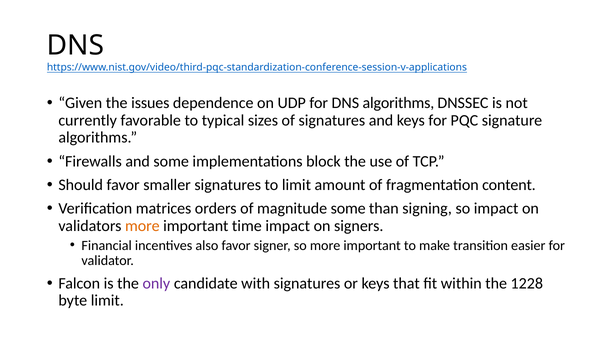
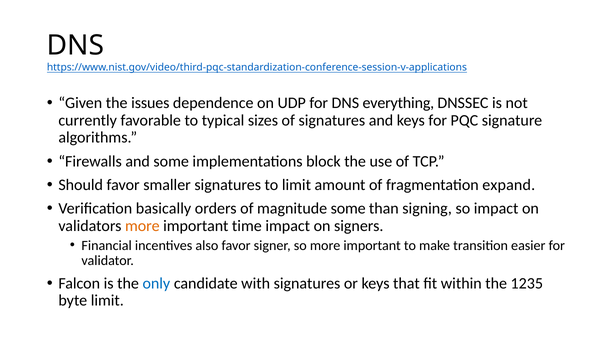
DNS algorithms: algorithms -> everything
content: content -> expand
matrices: matrices -> basically
only colour: purple -> blue
1228: 1228 -> 1235
